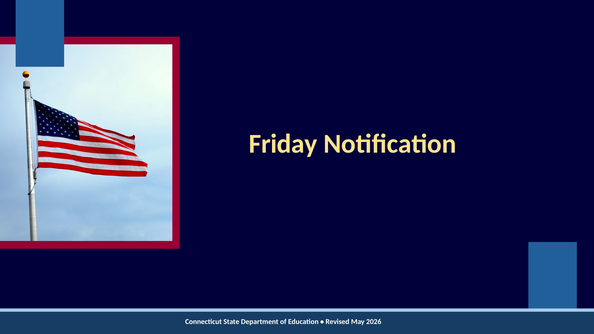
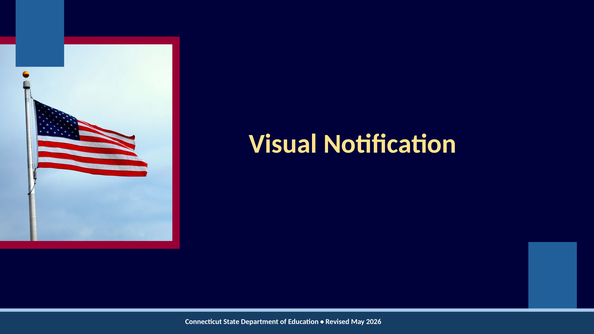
Friday: Friday -> Visual
